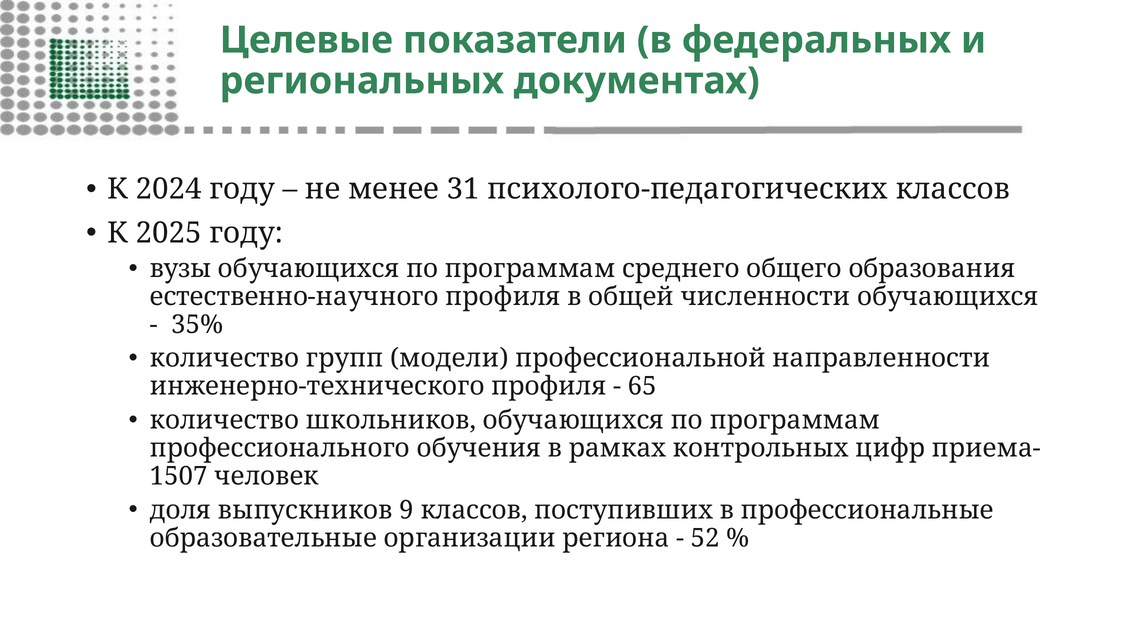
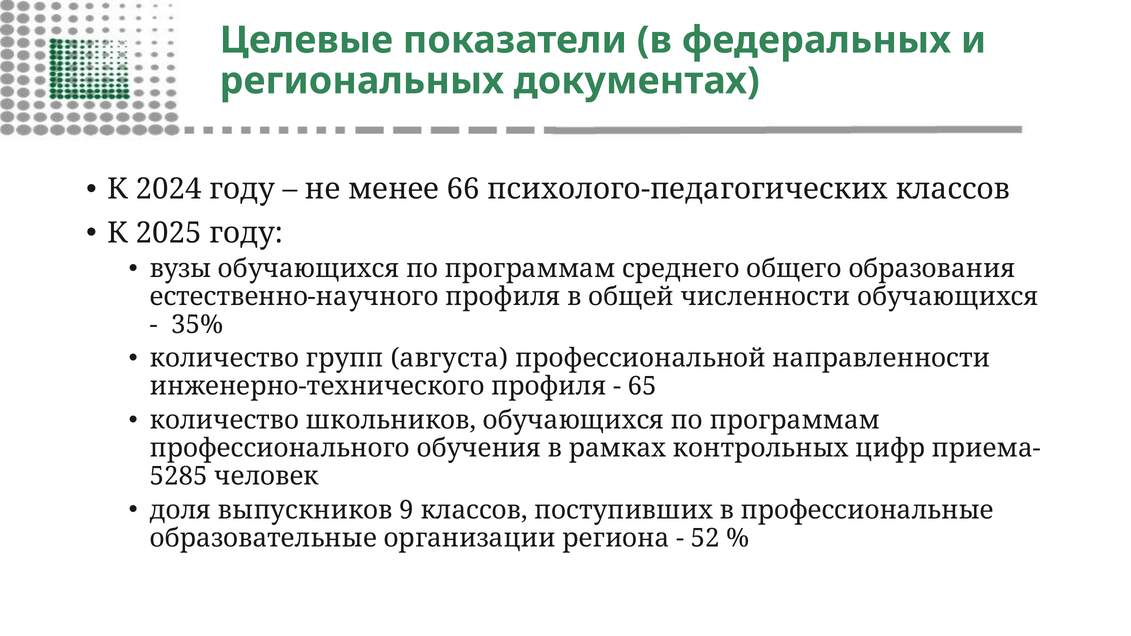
31: 31 -> 66
модели: модели -> августа
1507: 1507 -> 5285
